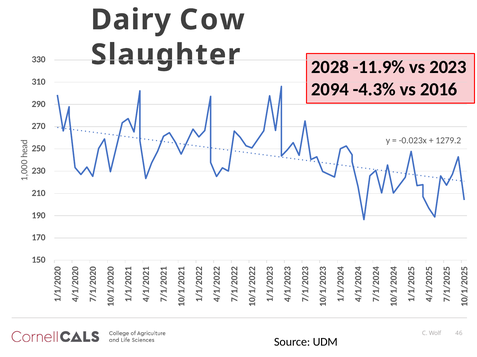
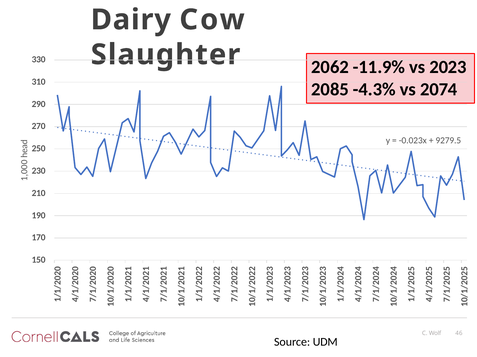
2028: 2028 -> 2062
2094: 2094 -> 2085
2016: 2016 -> 2074
1279.2: 1279.2 -> 9279.5
